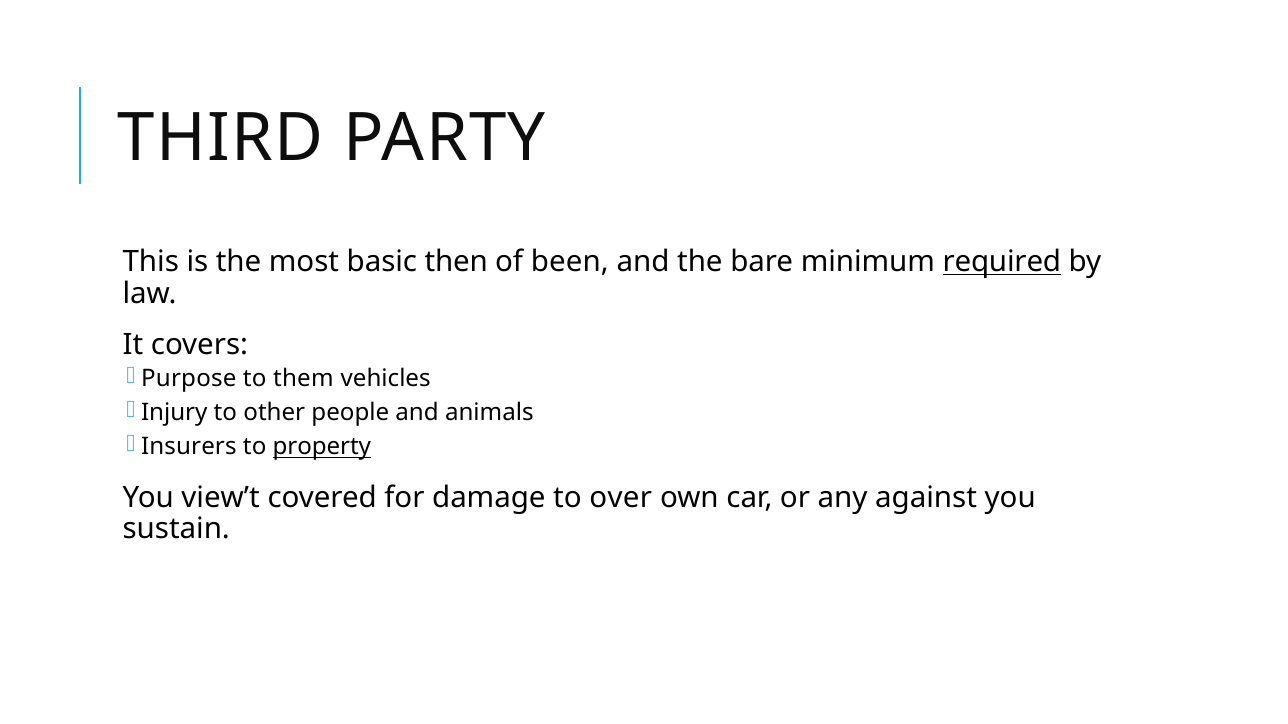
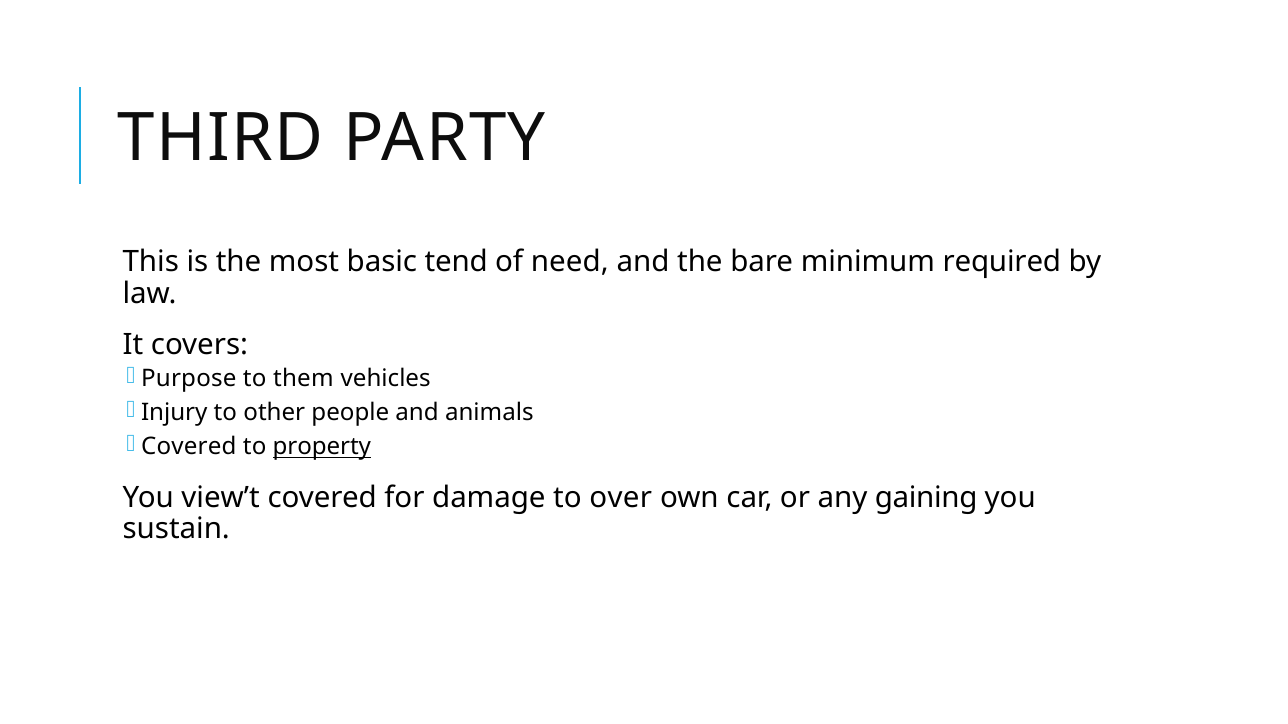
then: then -> tend
been: been -> need
required underline: present -> none
Insurers at (189, 447): Insurers -> Covered
against: against -> gaining
